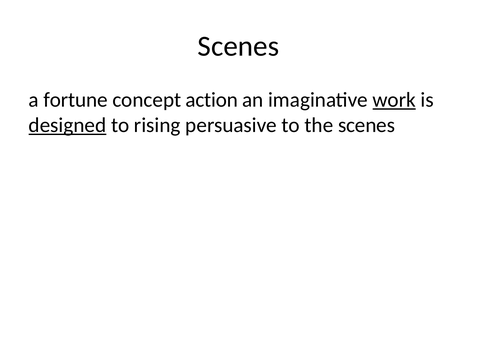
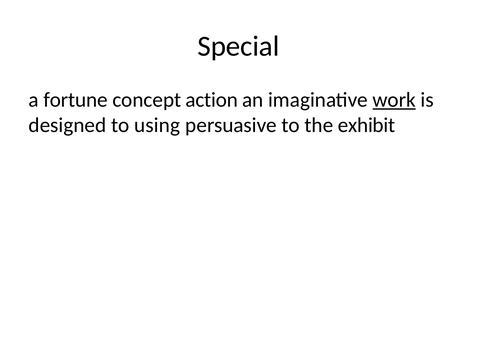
Scenes at (238, 46): Scenes -> Special
designed underline: present -> none
rising: rising -> using
the scenes: scenes -> exhibit
